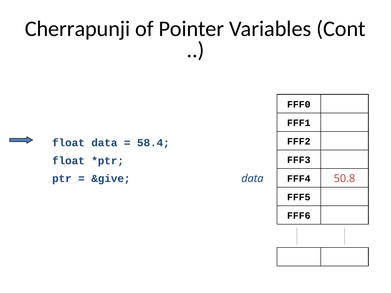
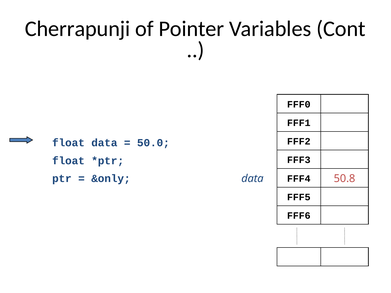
58.4: 58.4 -> 50.0
&give: &give -> &only
